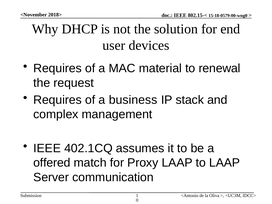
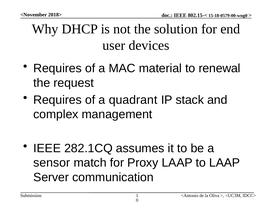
business: business -> quadrant
402.1CQ: 402.1CQ -> 282.1CQ
offered: offered -> sensor
